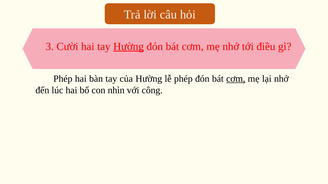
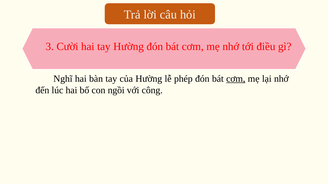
Hường at (129, 47) underline: present -> none
Phép at (63, 79): Phép -> Nghĩ
nhìn: nhìn -> ngồi
